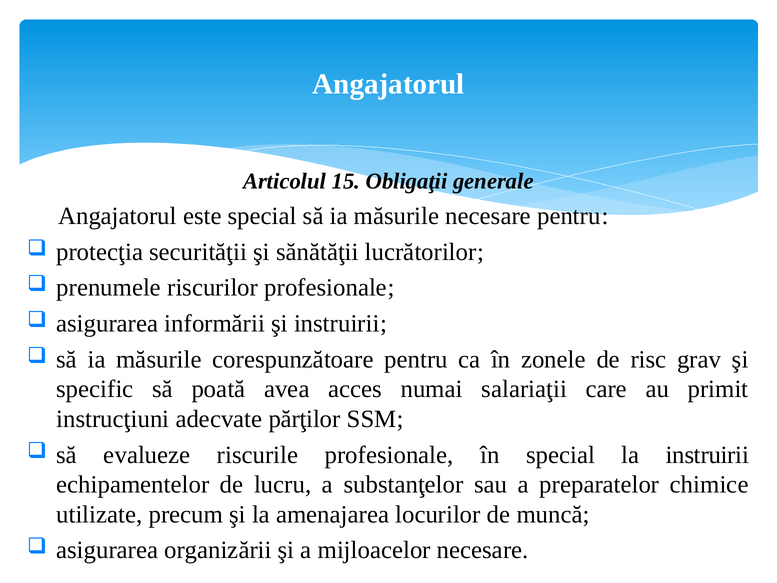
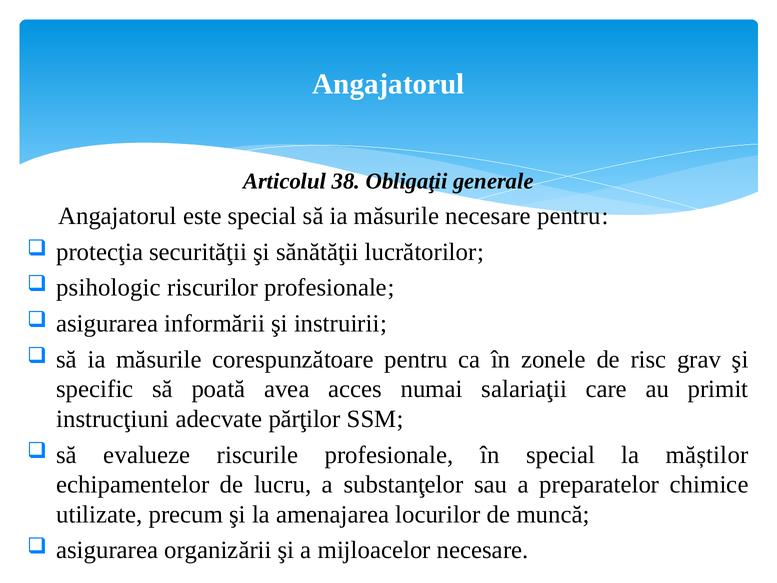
15: 15 -> 38
prenumele: prenumele -> psihologic
la instruirii: instruirii -> măștilor
